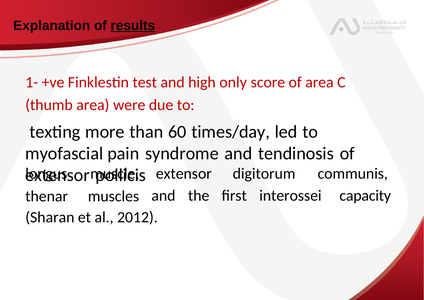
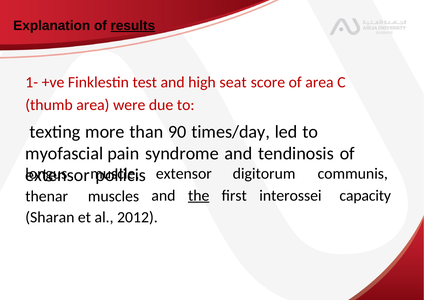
only: only -> seat
60: 60 -> 90
the underline: none -> present
